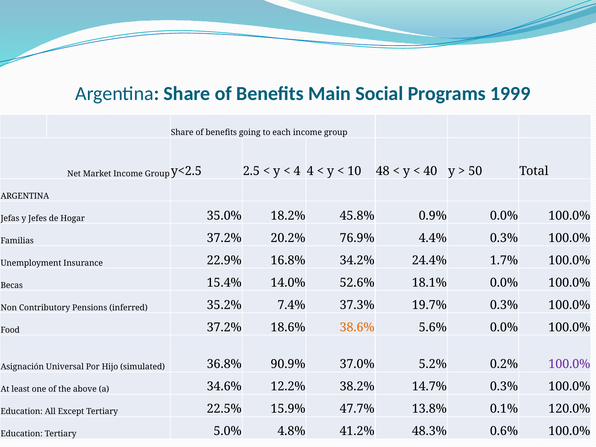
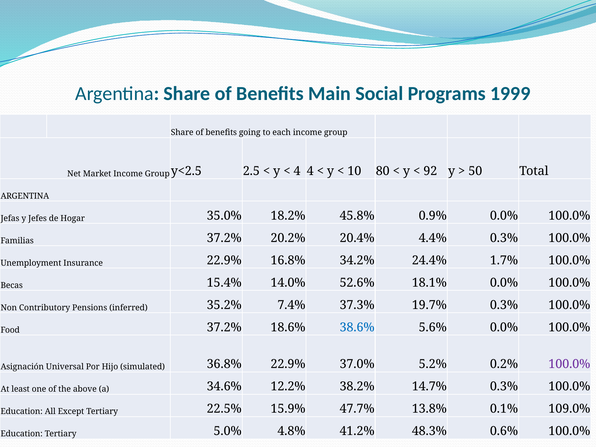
48: 48 -> 80
40: 40 -> 92
76.9%: 76.9% -> 20.4%
38.6% colour: orange -> blue
36.8% 90.9%: 90.9% -> 22.9%
120.0%: 120.0% -> 109.0%
